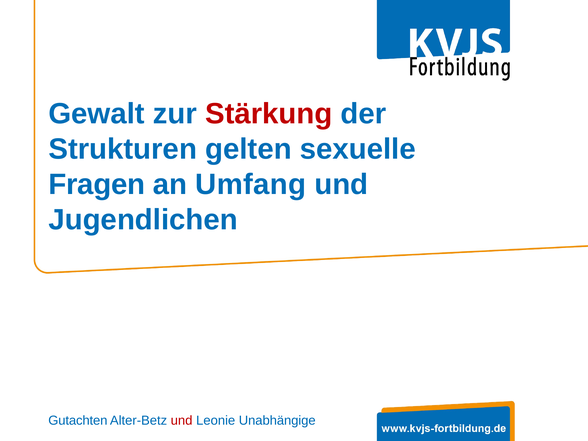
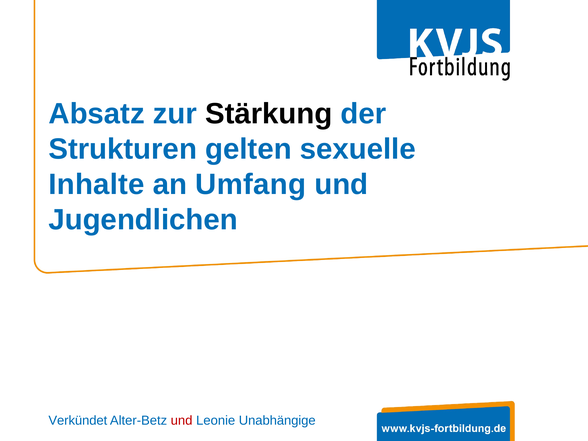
Gewalt: Gewalt -> Absatz
Stärkung colour: red -> black
Fragen: Fragen -> Inhalte
Gutachten: Gutachten -> Verkündet
